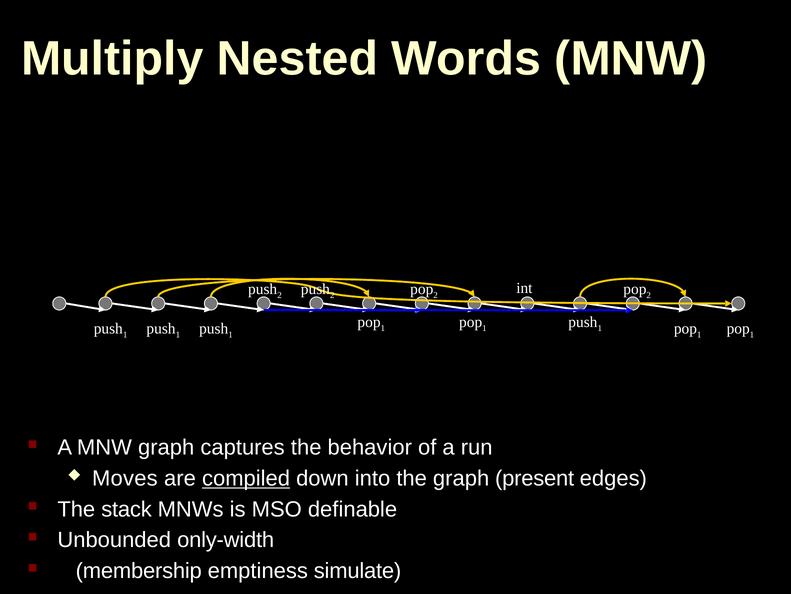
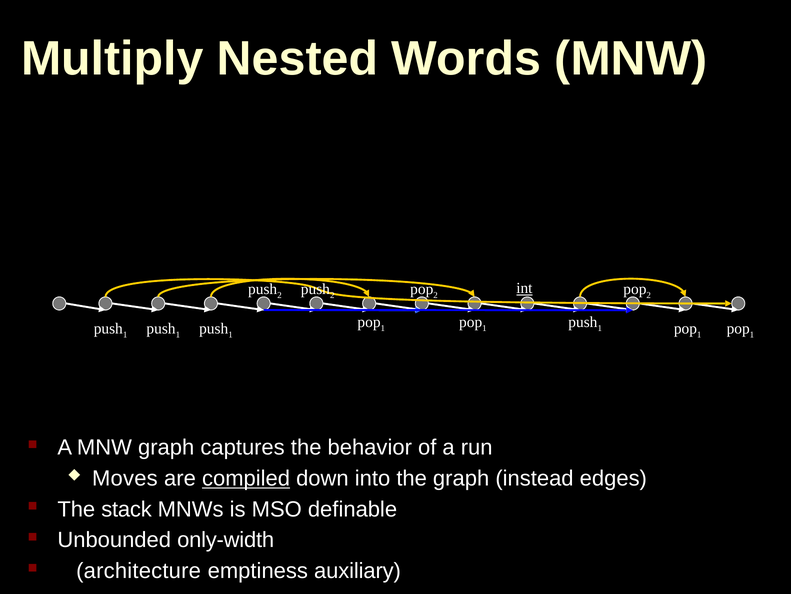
int underline: none -> present
present: present -> instead
membership: membership -> architecture
simulate: simulate -> auxiliary
